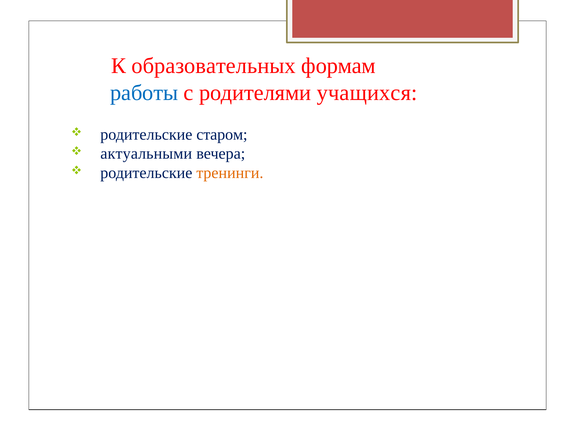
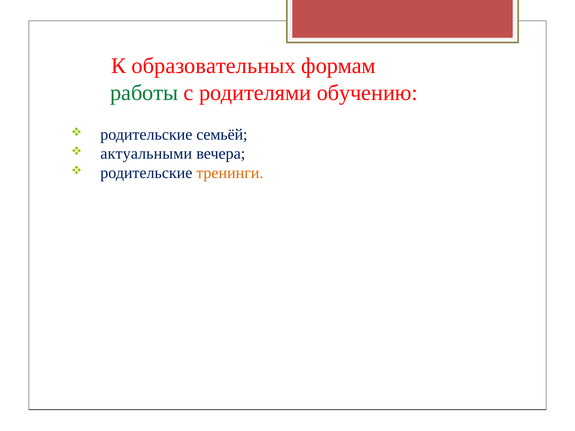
работы colour: blue -> green
учащихся: учащихся -> обучению
старом: старом -> семьёй
